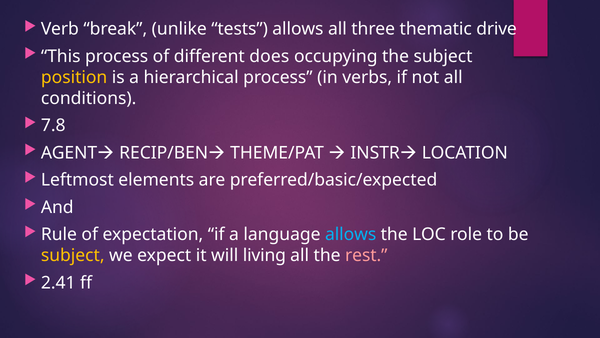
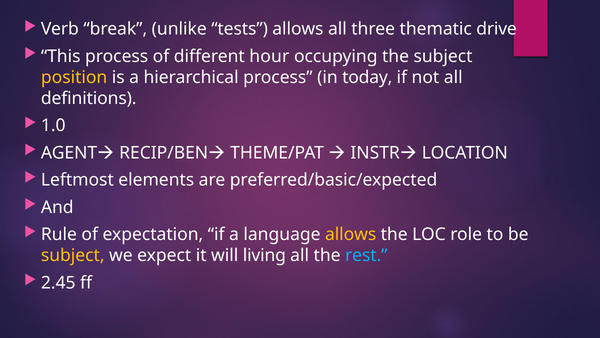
does: does -> hour
verbs: verbs -> today
conditions: conditions -> definitions
7.8: 7.8 -> 1.0
allows at (351, 234) colour: light blue -> yellow
rest colour: pink -> light blue
2.41: 2.41 -> 2.45
